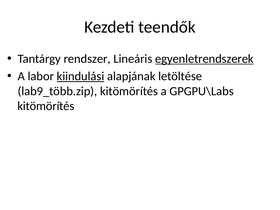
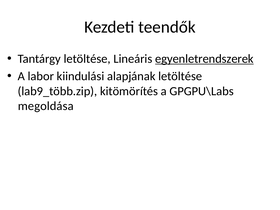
Tantárgy rendszer: rendszer -> letöltése
kiindulási underline: present -> none
kitömörítés at (46, 106): kitömörítés -> megoldása
